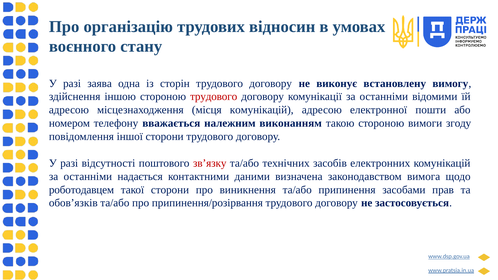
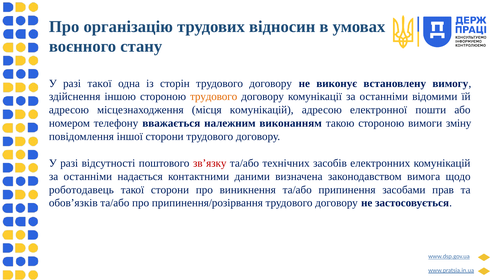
разі заява: заява -> такої
трудового at (214, 97) colour: red -> orange
згоду: згоду -> зміну
роботодавцем: роботодавцем -> роботодавець
